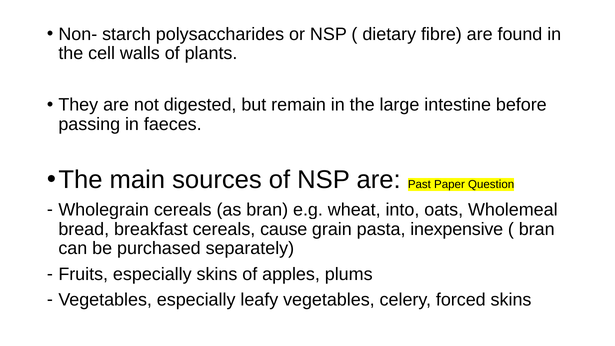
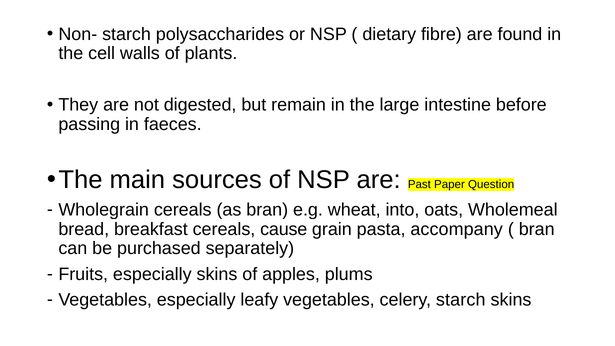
inexpensive: inexpensive -> accompany
celery forced: forced -> starch
